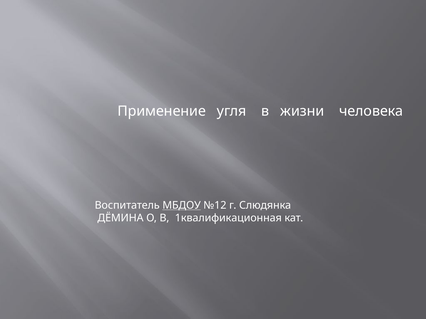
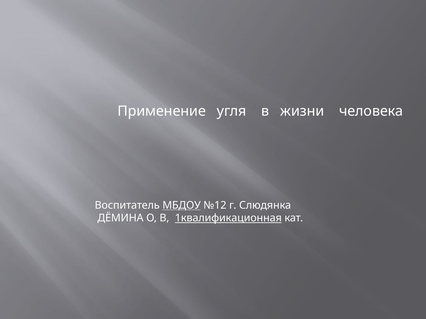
1квалификационная underline: none -> present
